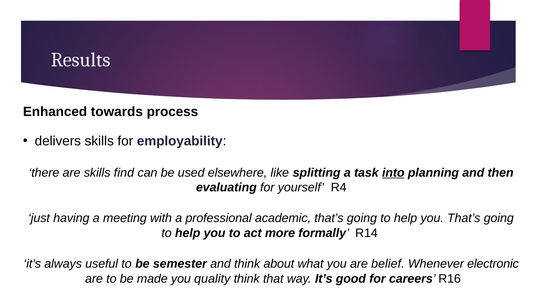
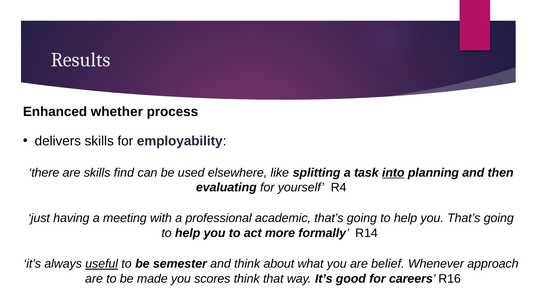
towards: towards -> whether
useful underline: none -> present
electronic: electronic -> approach
quality: quality -> scores
